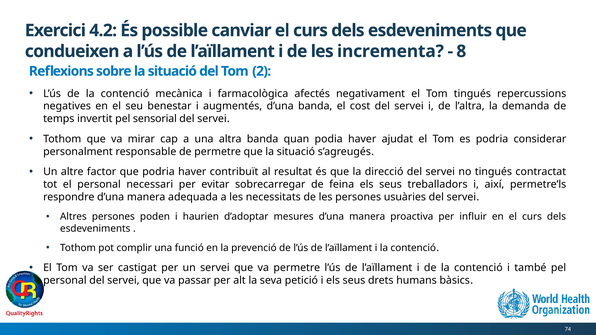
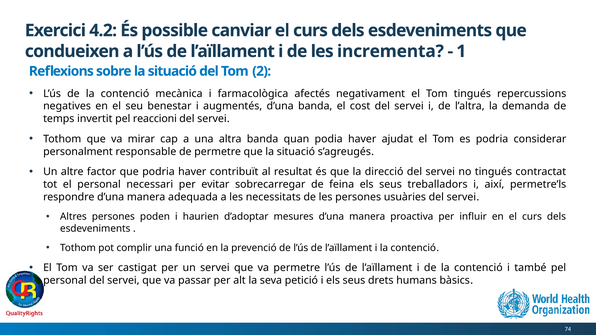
8: 8 -> 1
sensorial: sensorial -> reaccioni
